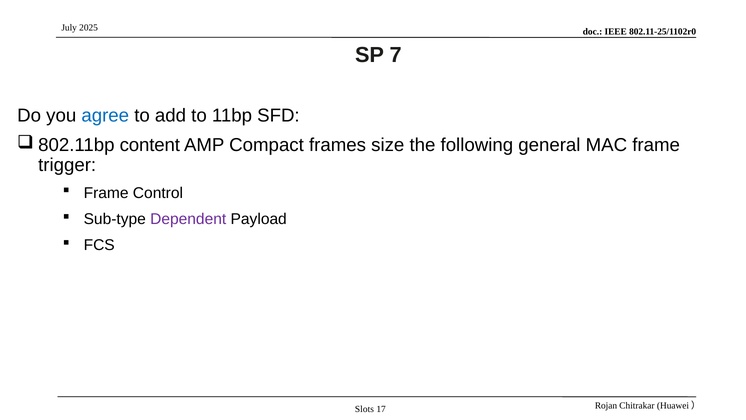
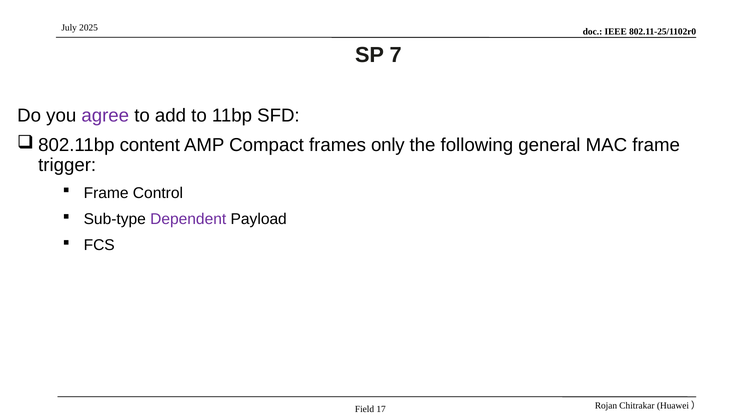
agree colour: blue -> purple
size: size -> only
Slots: Slots -> Field
